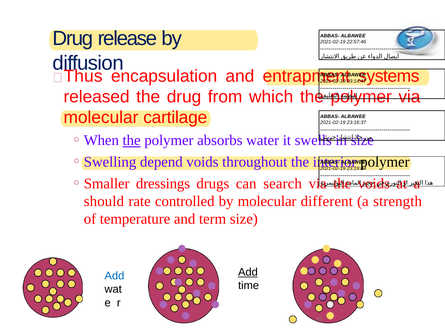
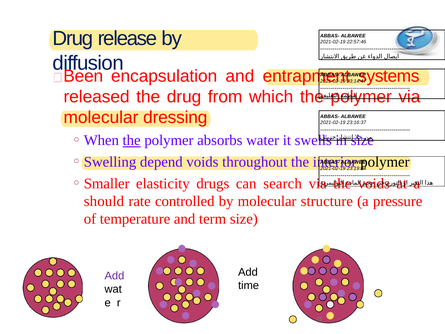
Thus: Thus -> Been
cartilage: cartilage -> dressing
dressings: dressings -> elasticity
different: different -> structure
strength: strength -> pressure
Add at (248, 272) underline: present -> none
Add at (114, 276) colour: blue -> purple
